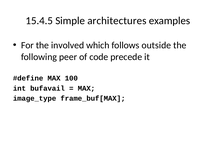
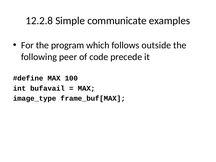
15.4.5: 15.4.5 -> 12.2.8
architectures: architectures -> communicate
involved: involved -> program
